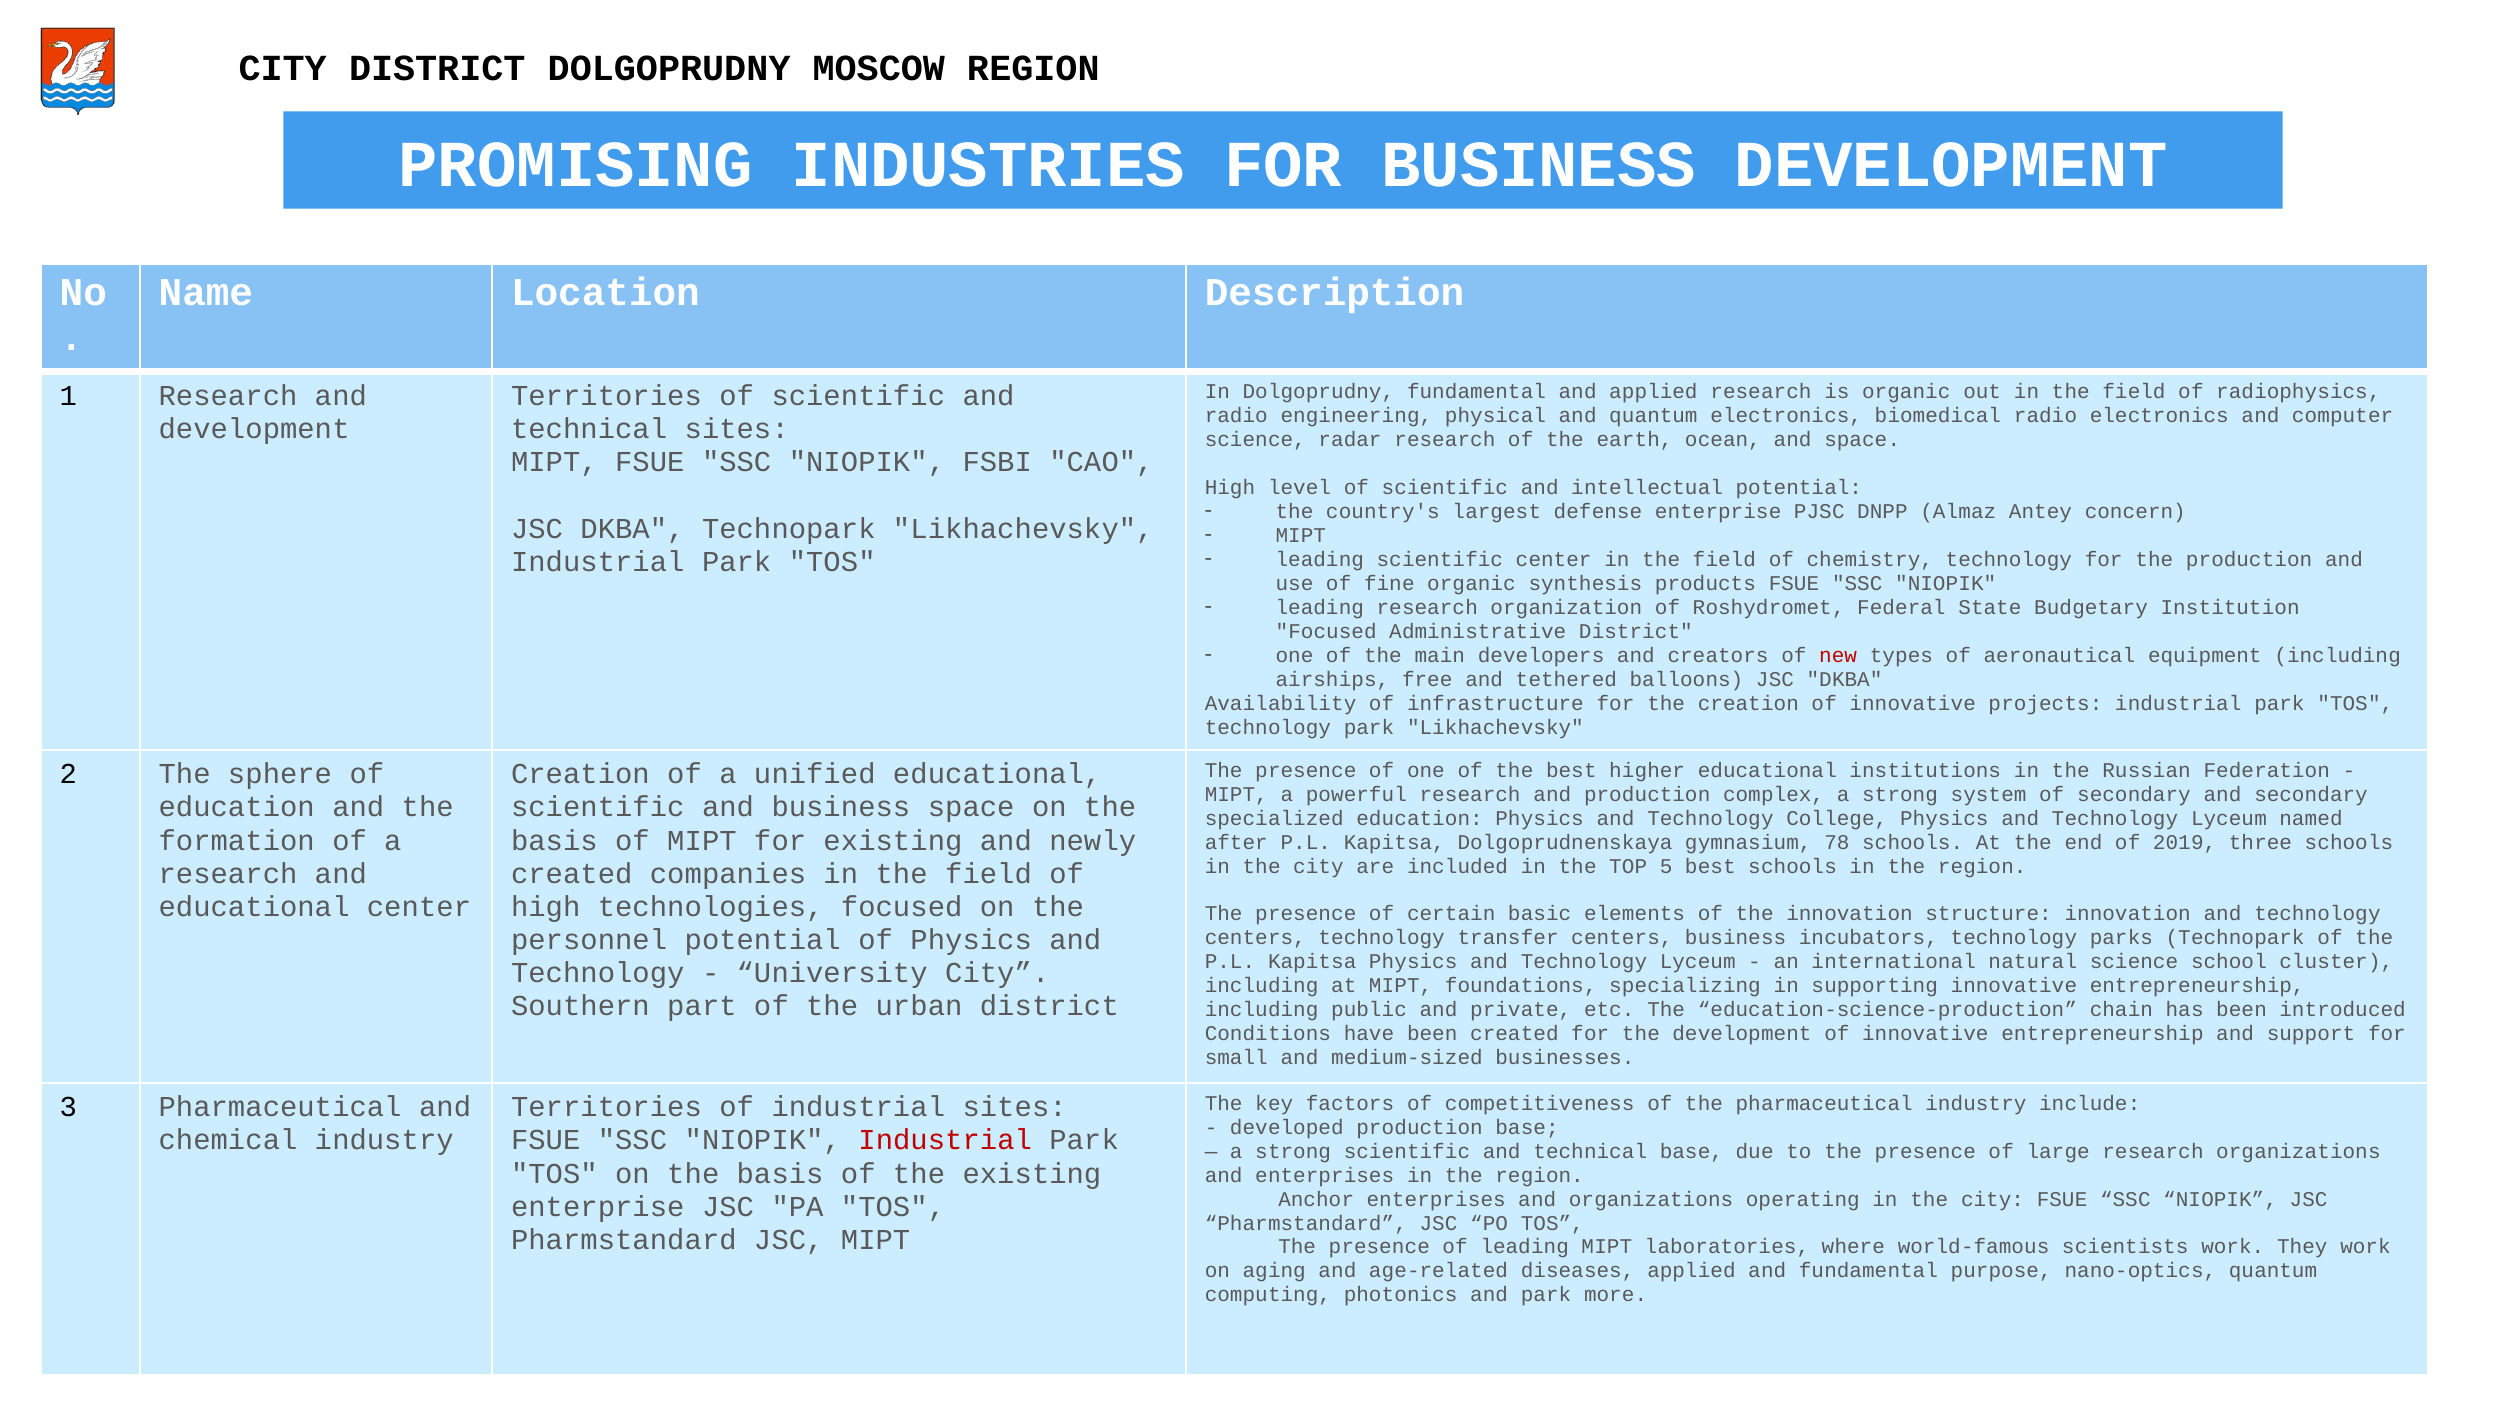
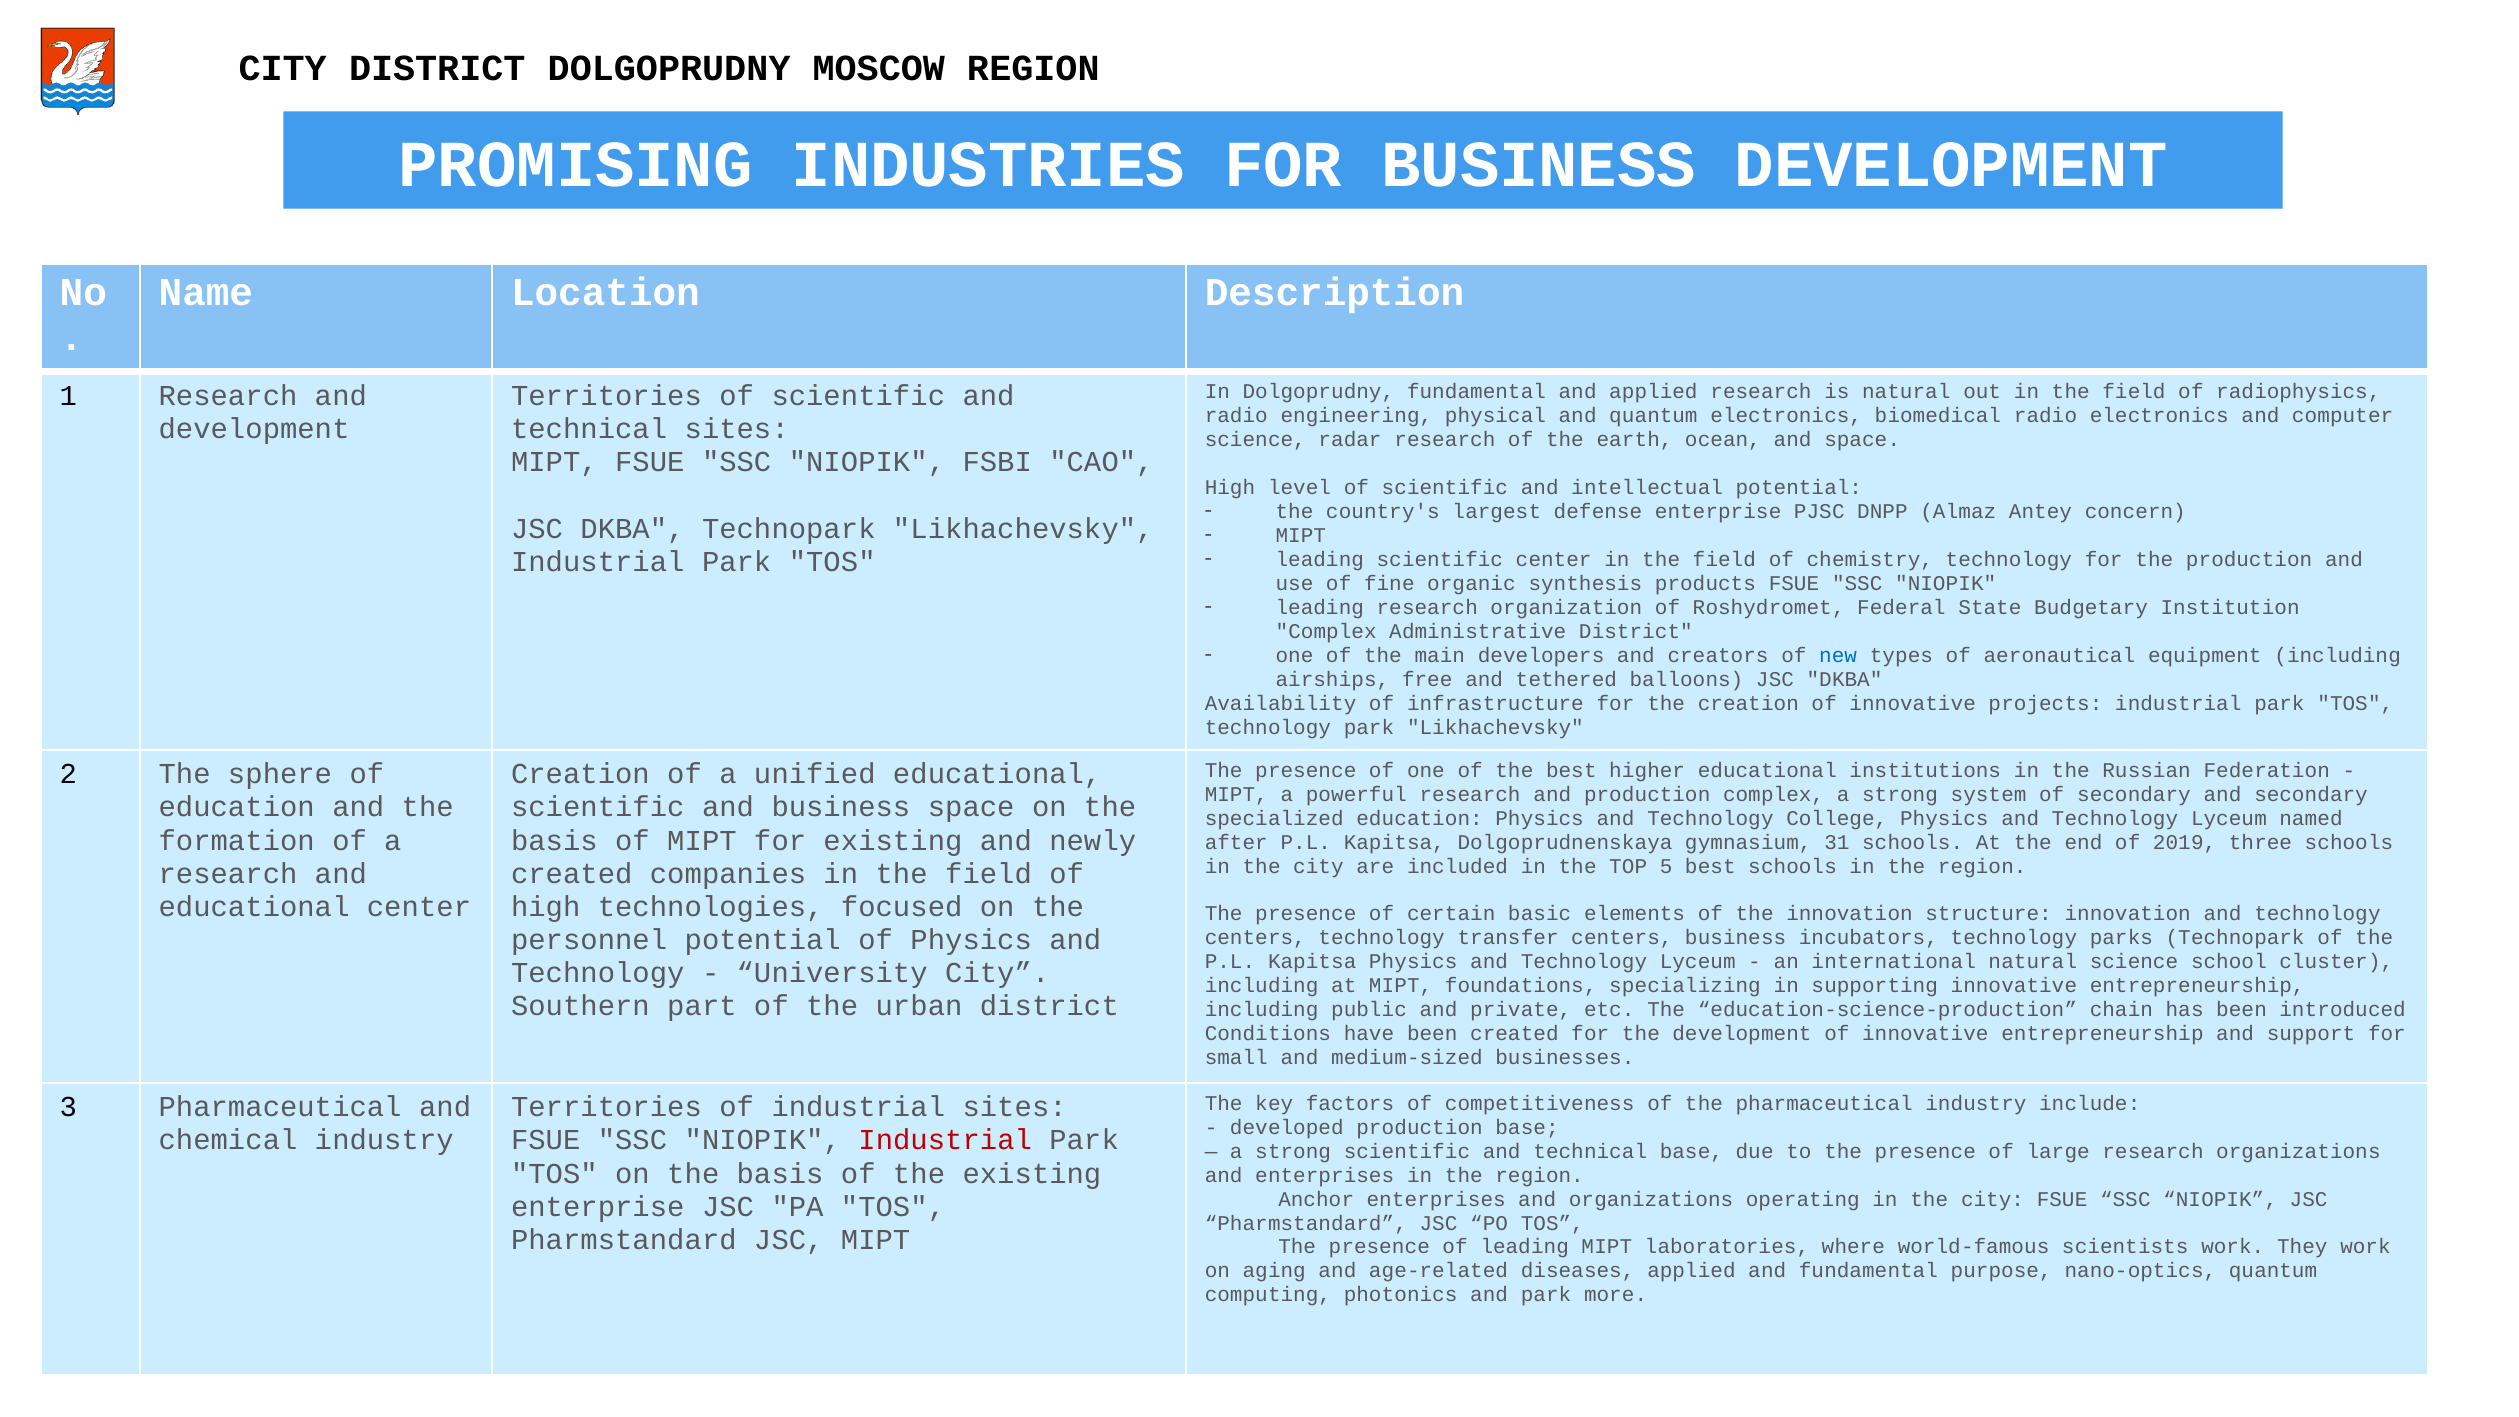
is organic: organic -> natural
Focused at (1326, 632): Focused -> Complex
new colour: red -> blue
78: 78 -> 31
